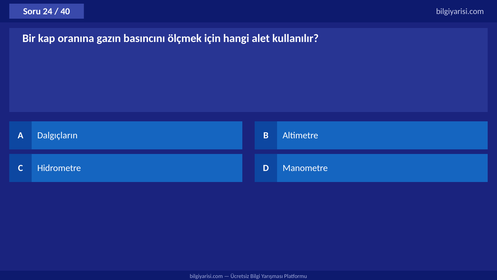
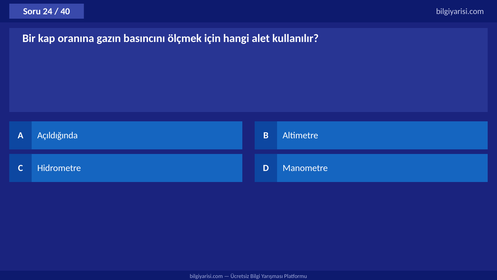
Dalgıçların: Dalgıçların -> Açıldığında
